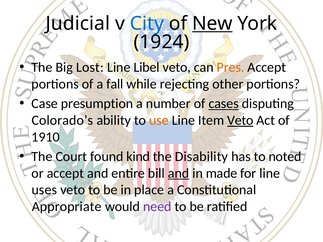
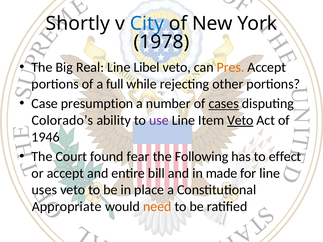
Judicial: Judicial -> Shortly
New underline: present -> none
1924: 1924 -> 1978
Lost: Lost -> Real
fall: fall -> full
use colour: orange -> purple
1910: 1910 -> 1946
kind: kind -> fear
Disability: Disability -> Following
noted: noted -> effect
and at (179, 173) underline: present -> none
need colour: purple -> orange
